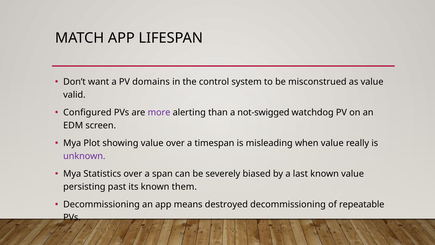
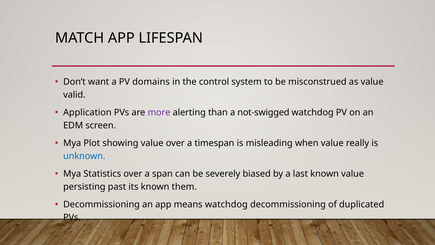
Configured: Configured -> Application
unknown colour: purple -> blue
means destroyed: destroyed -> watchdog
repeatable: repeatable -> duplicated
